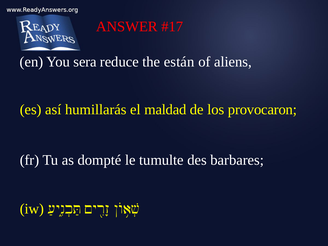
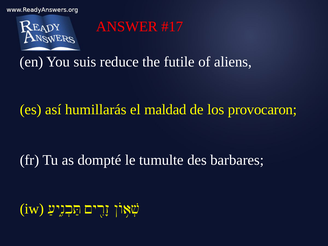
sera: sera -> suis
están: están -> futile
